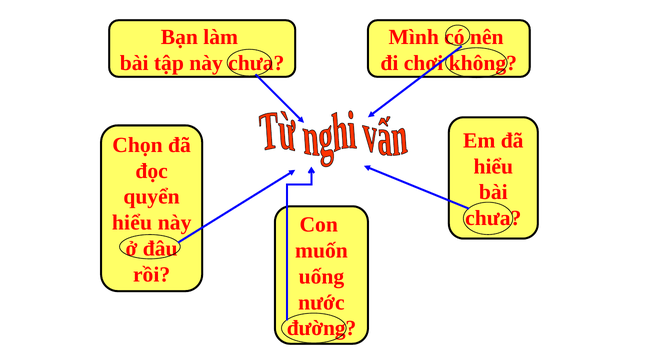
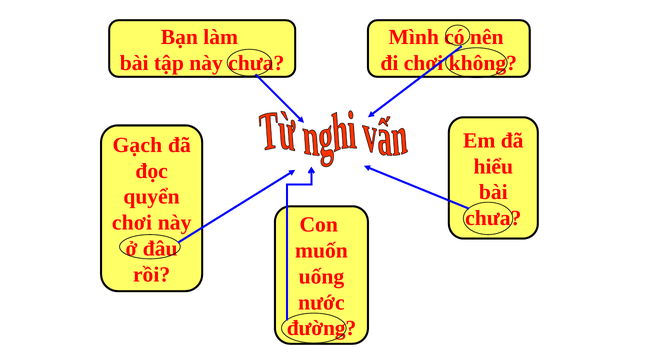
Chọn: Chọn -> Gạch
hiểu at (132, 223): hiểu -> chơi
